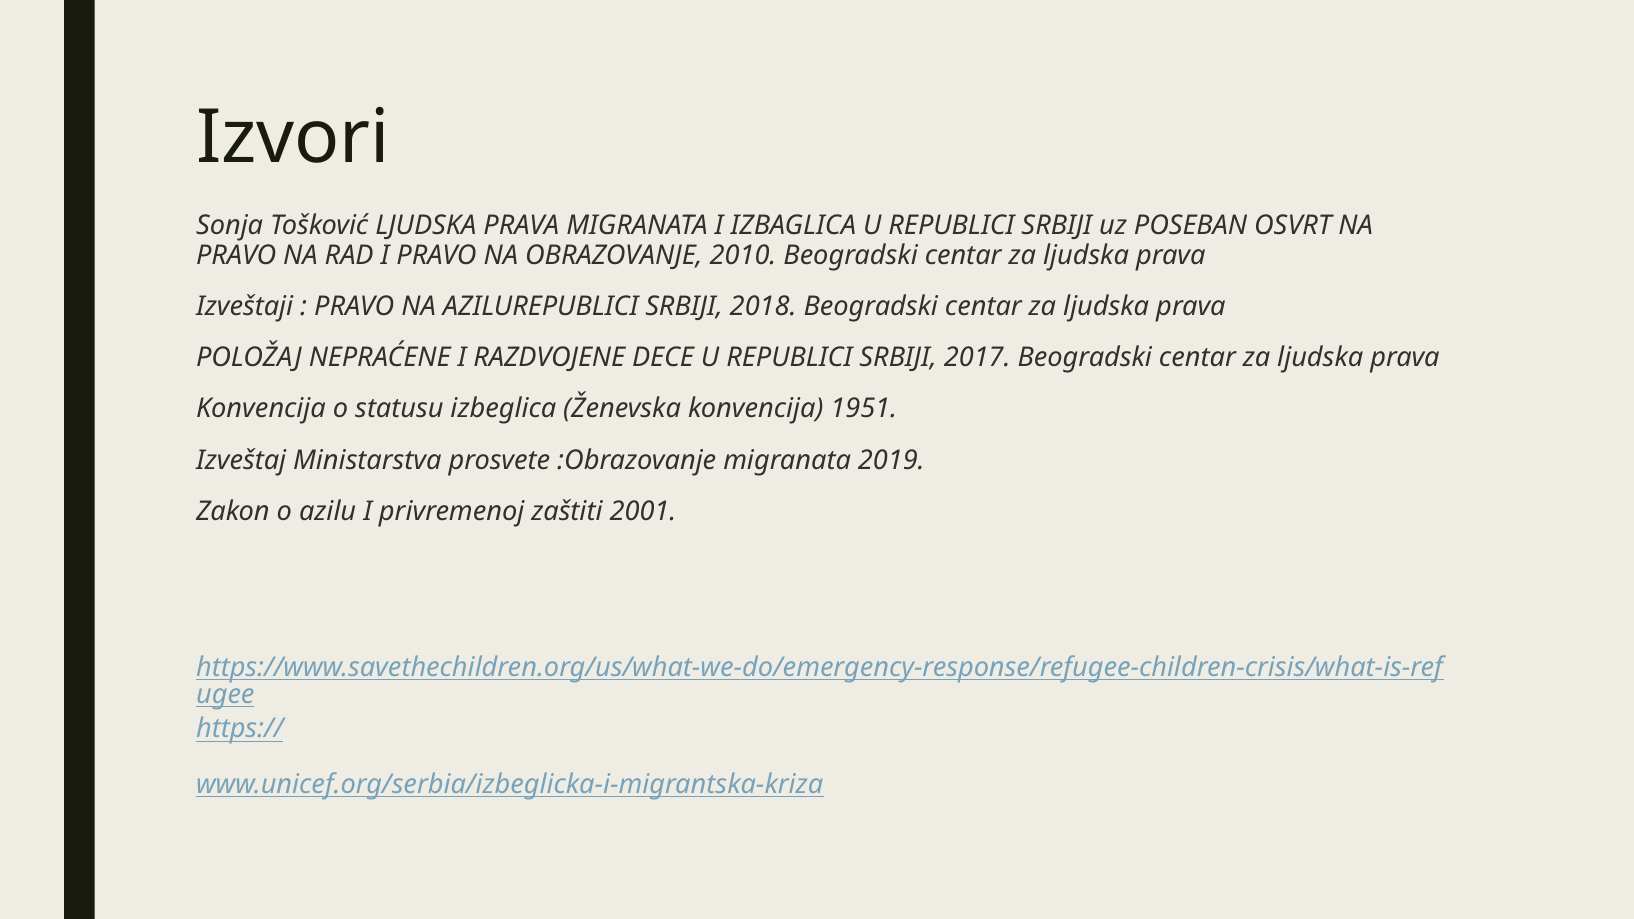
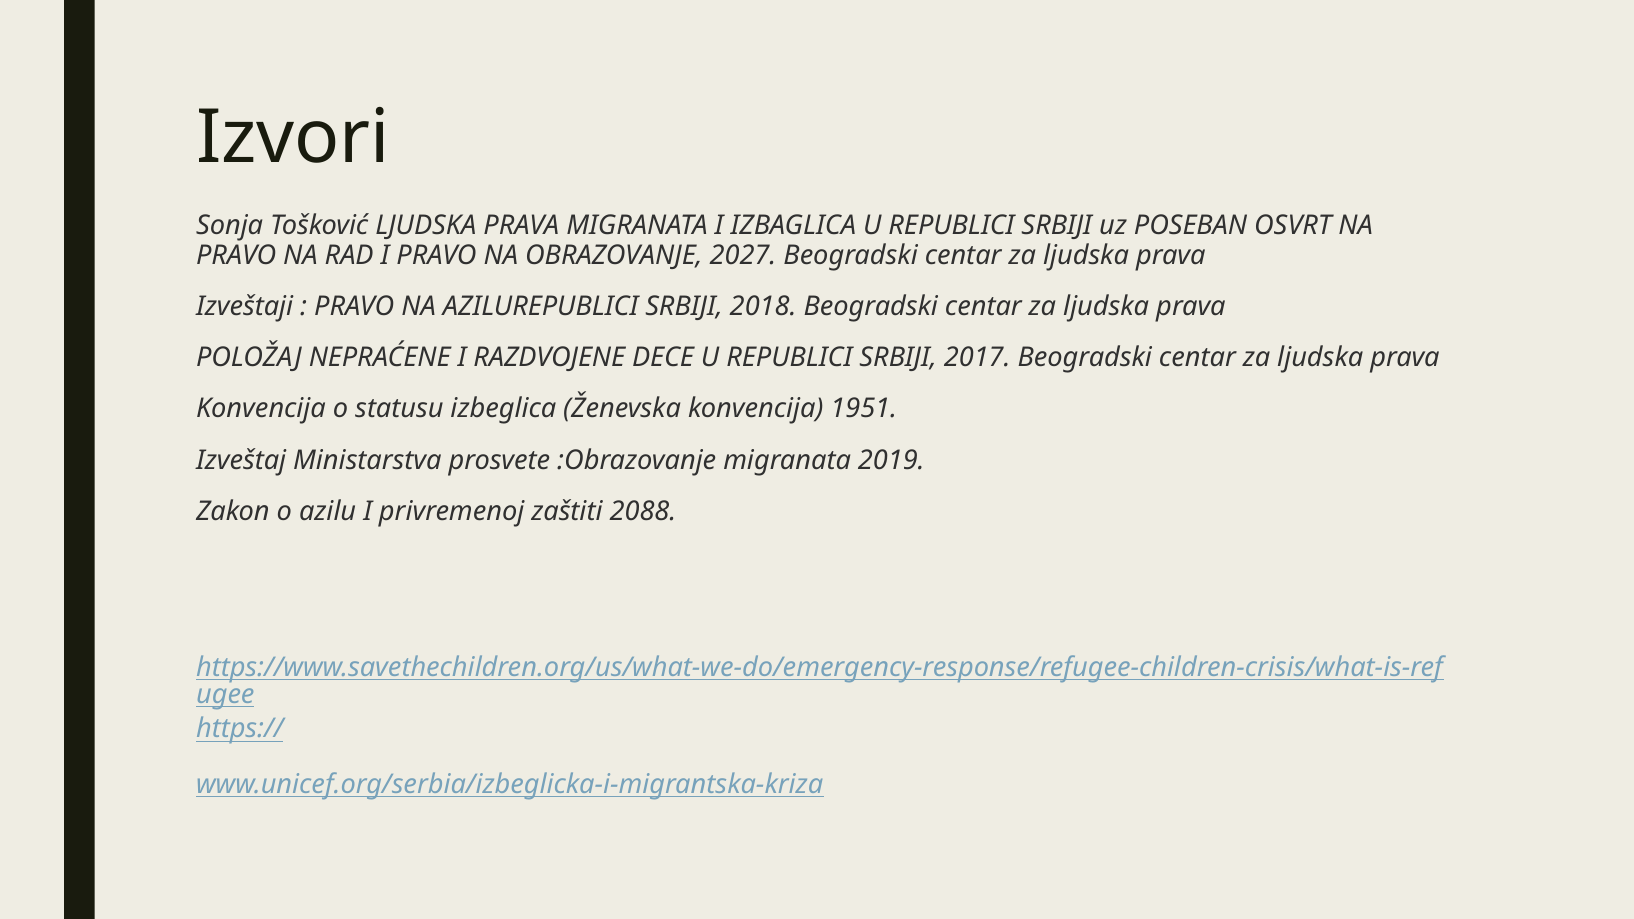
2010: 2010 -> 2027
2001: 2001 -> 2088
